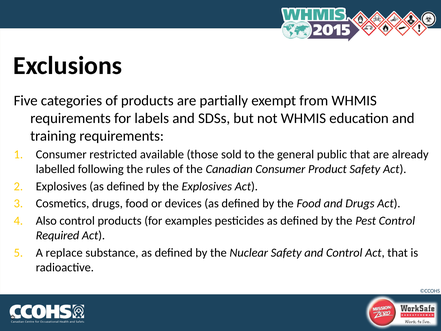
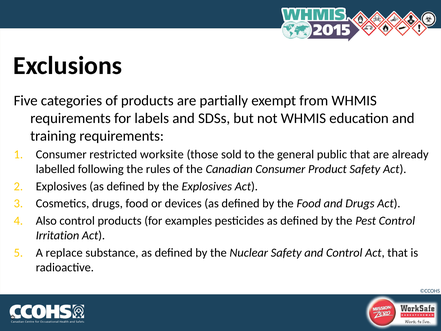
available: available -> worksite
Required: Required -> Irritation
